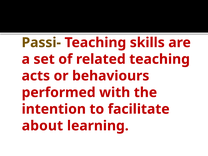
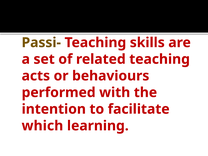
about: about -> which
